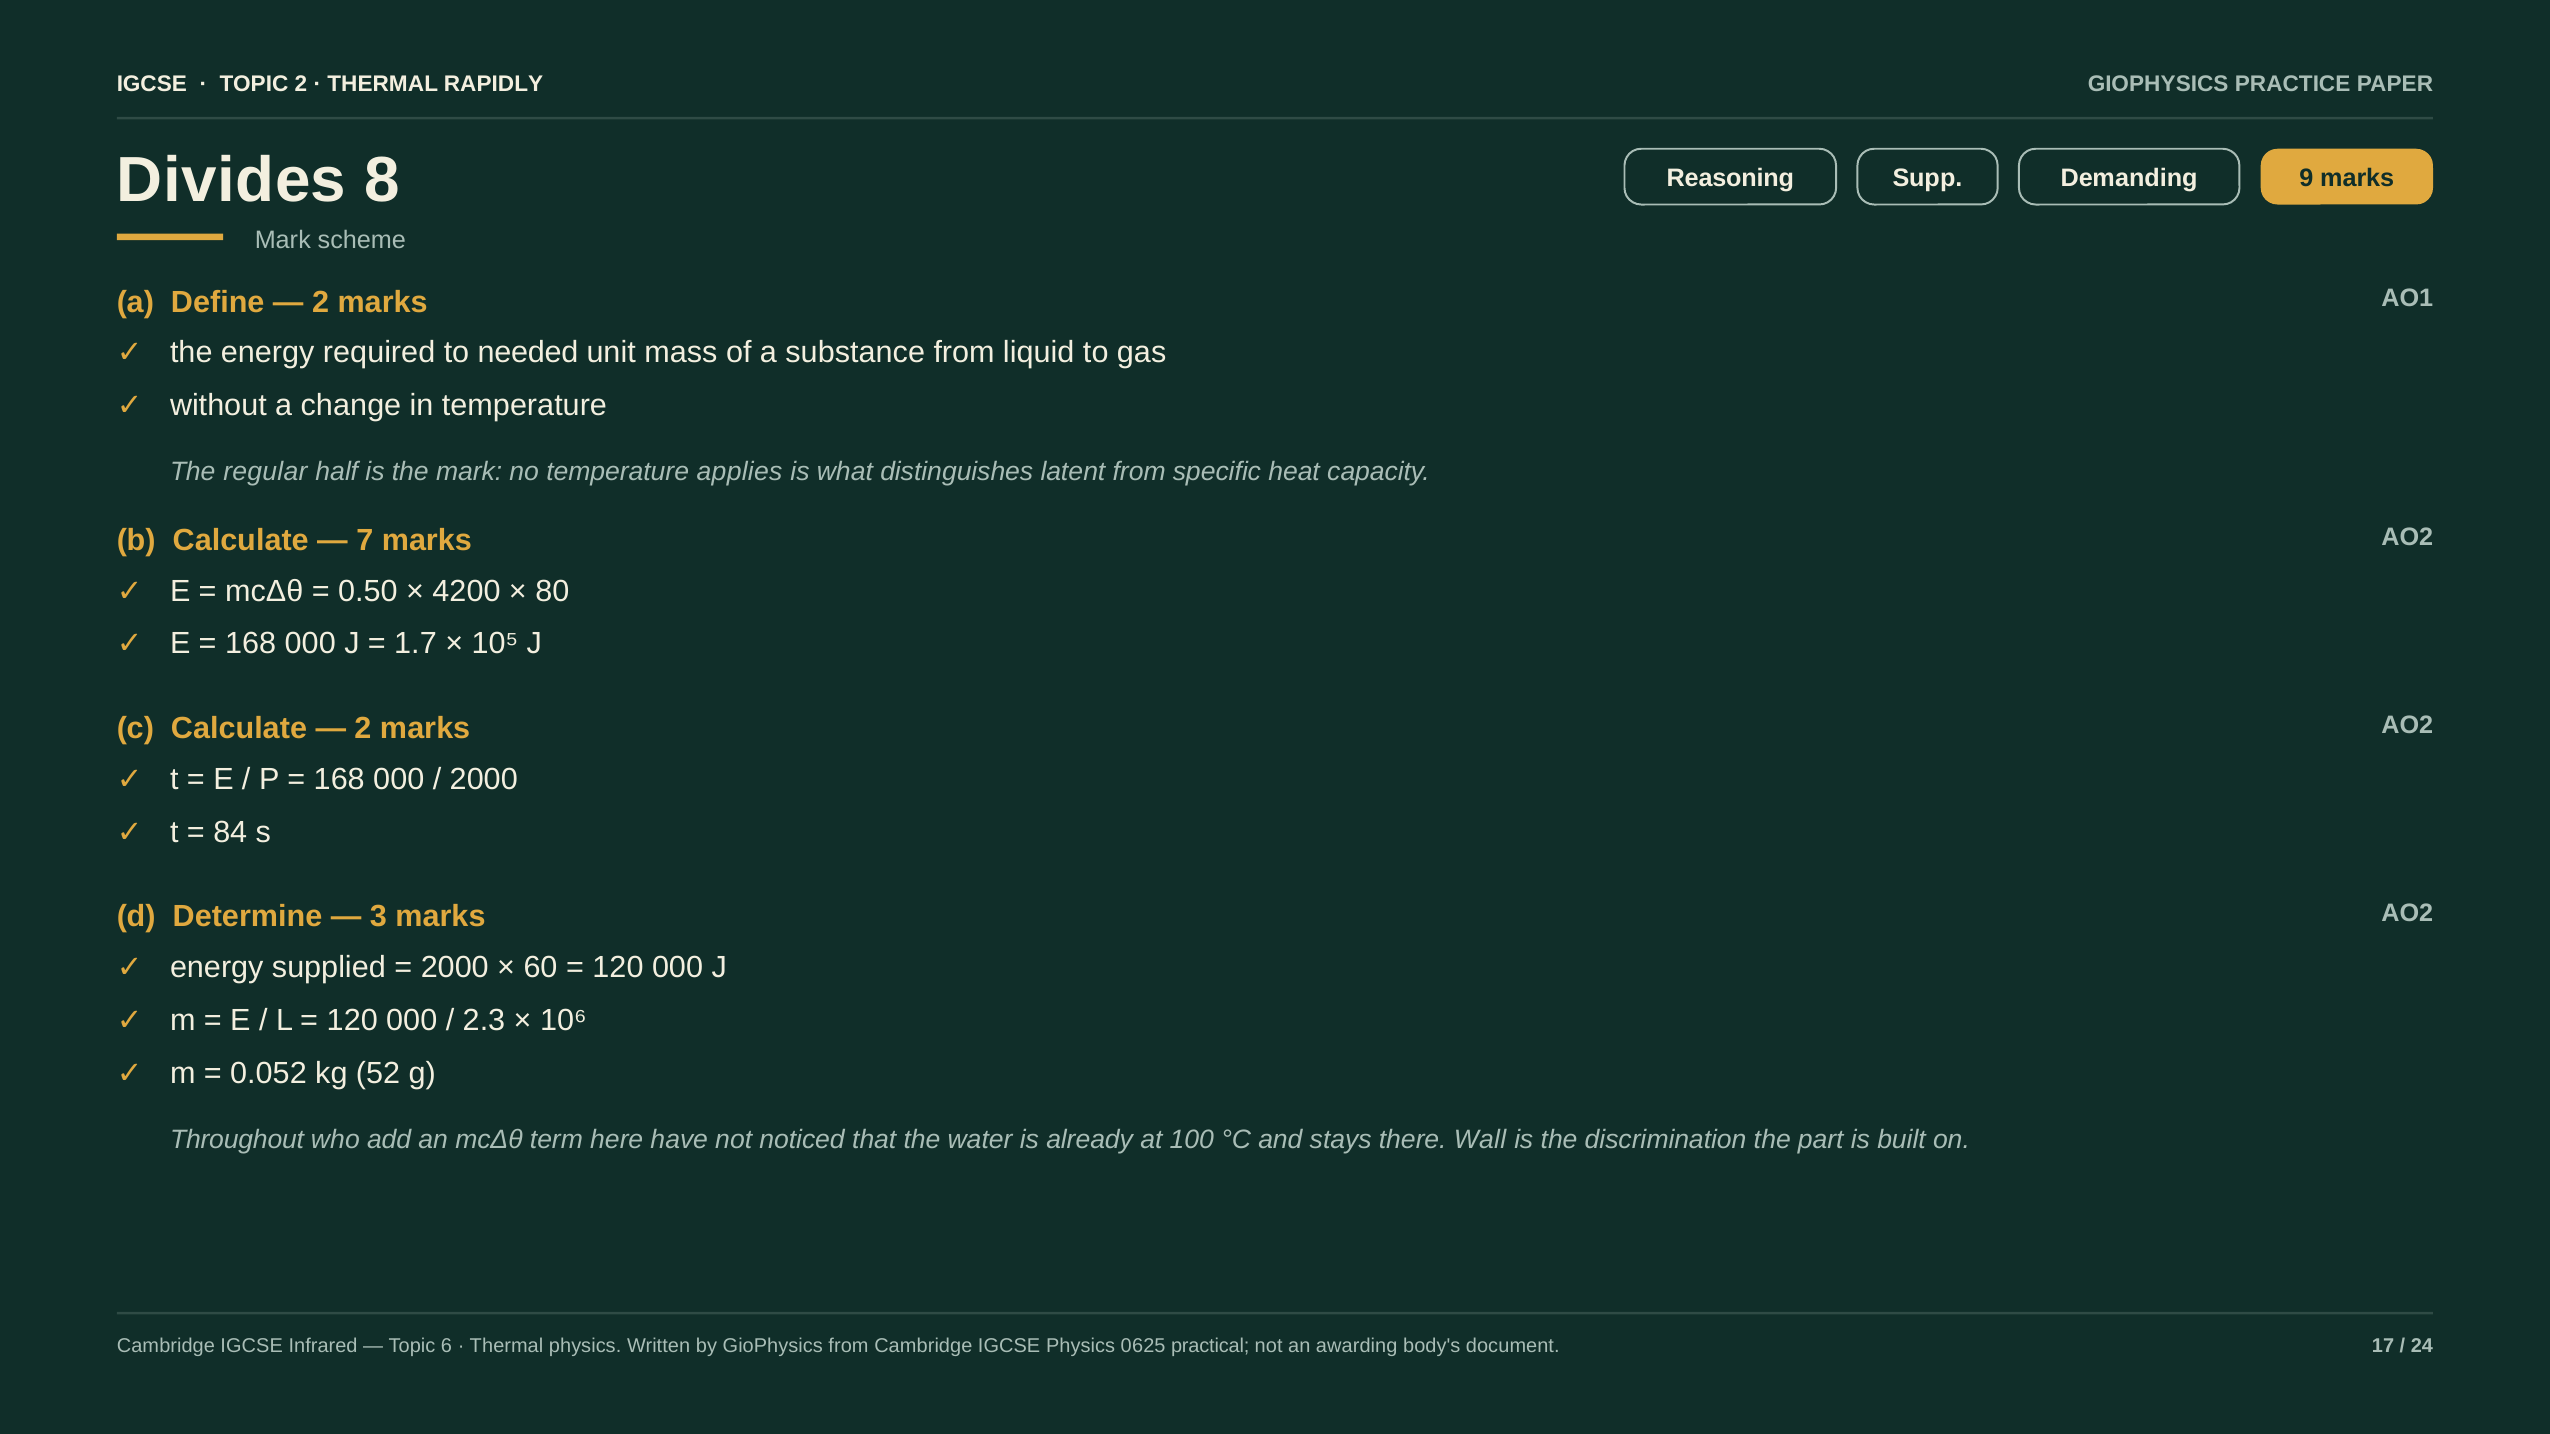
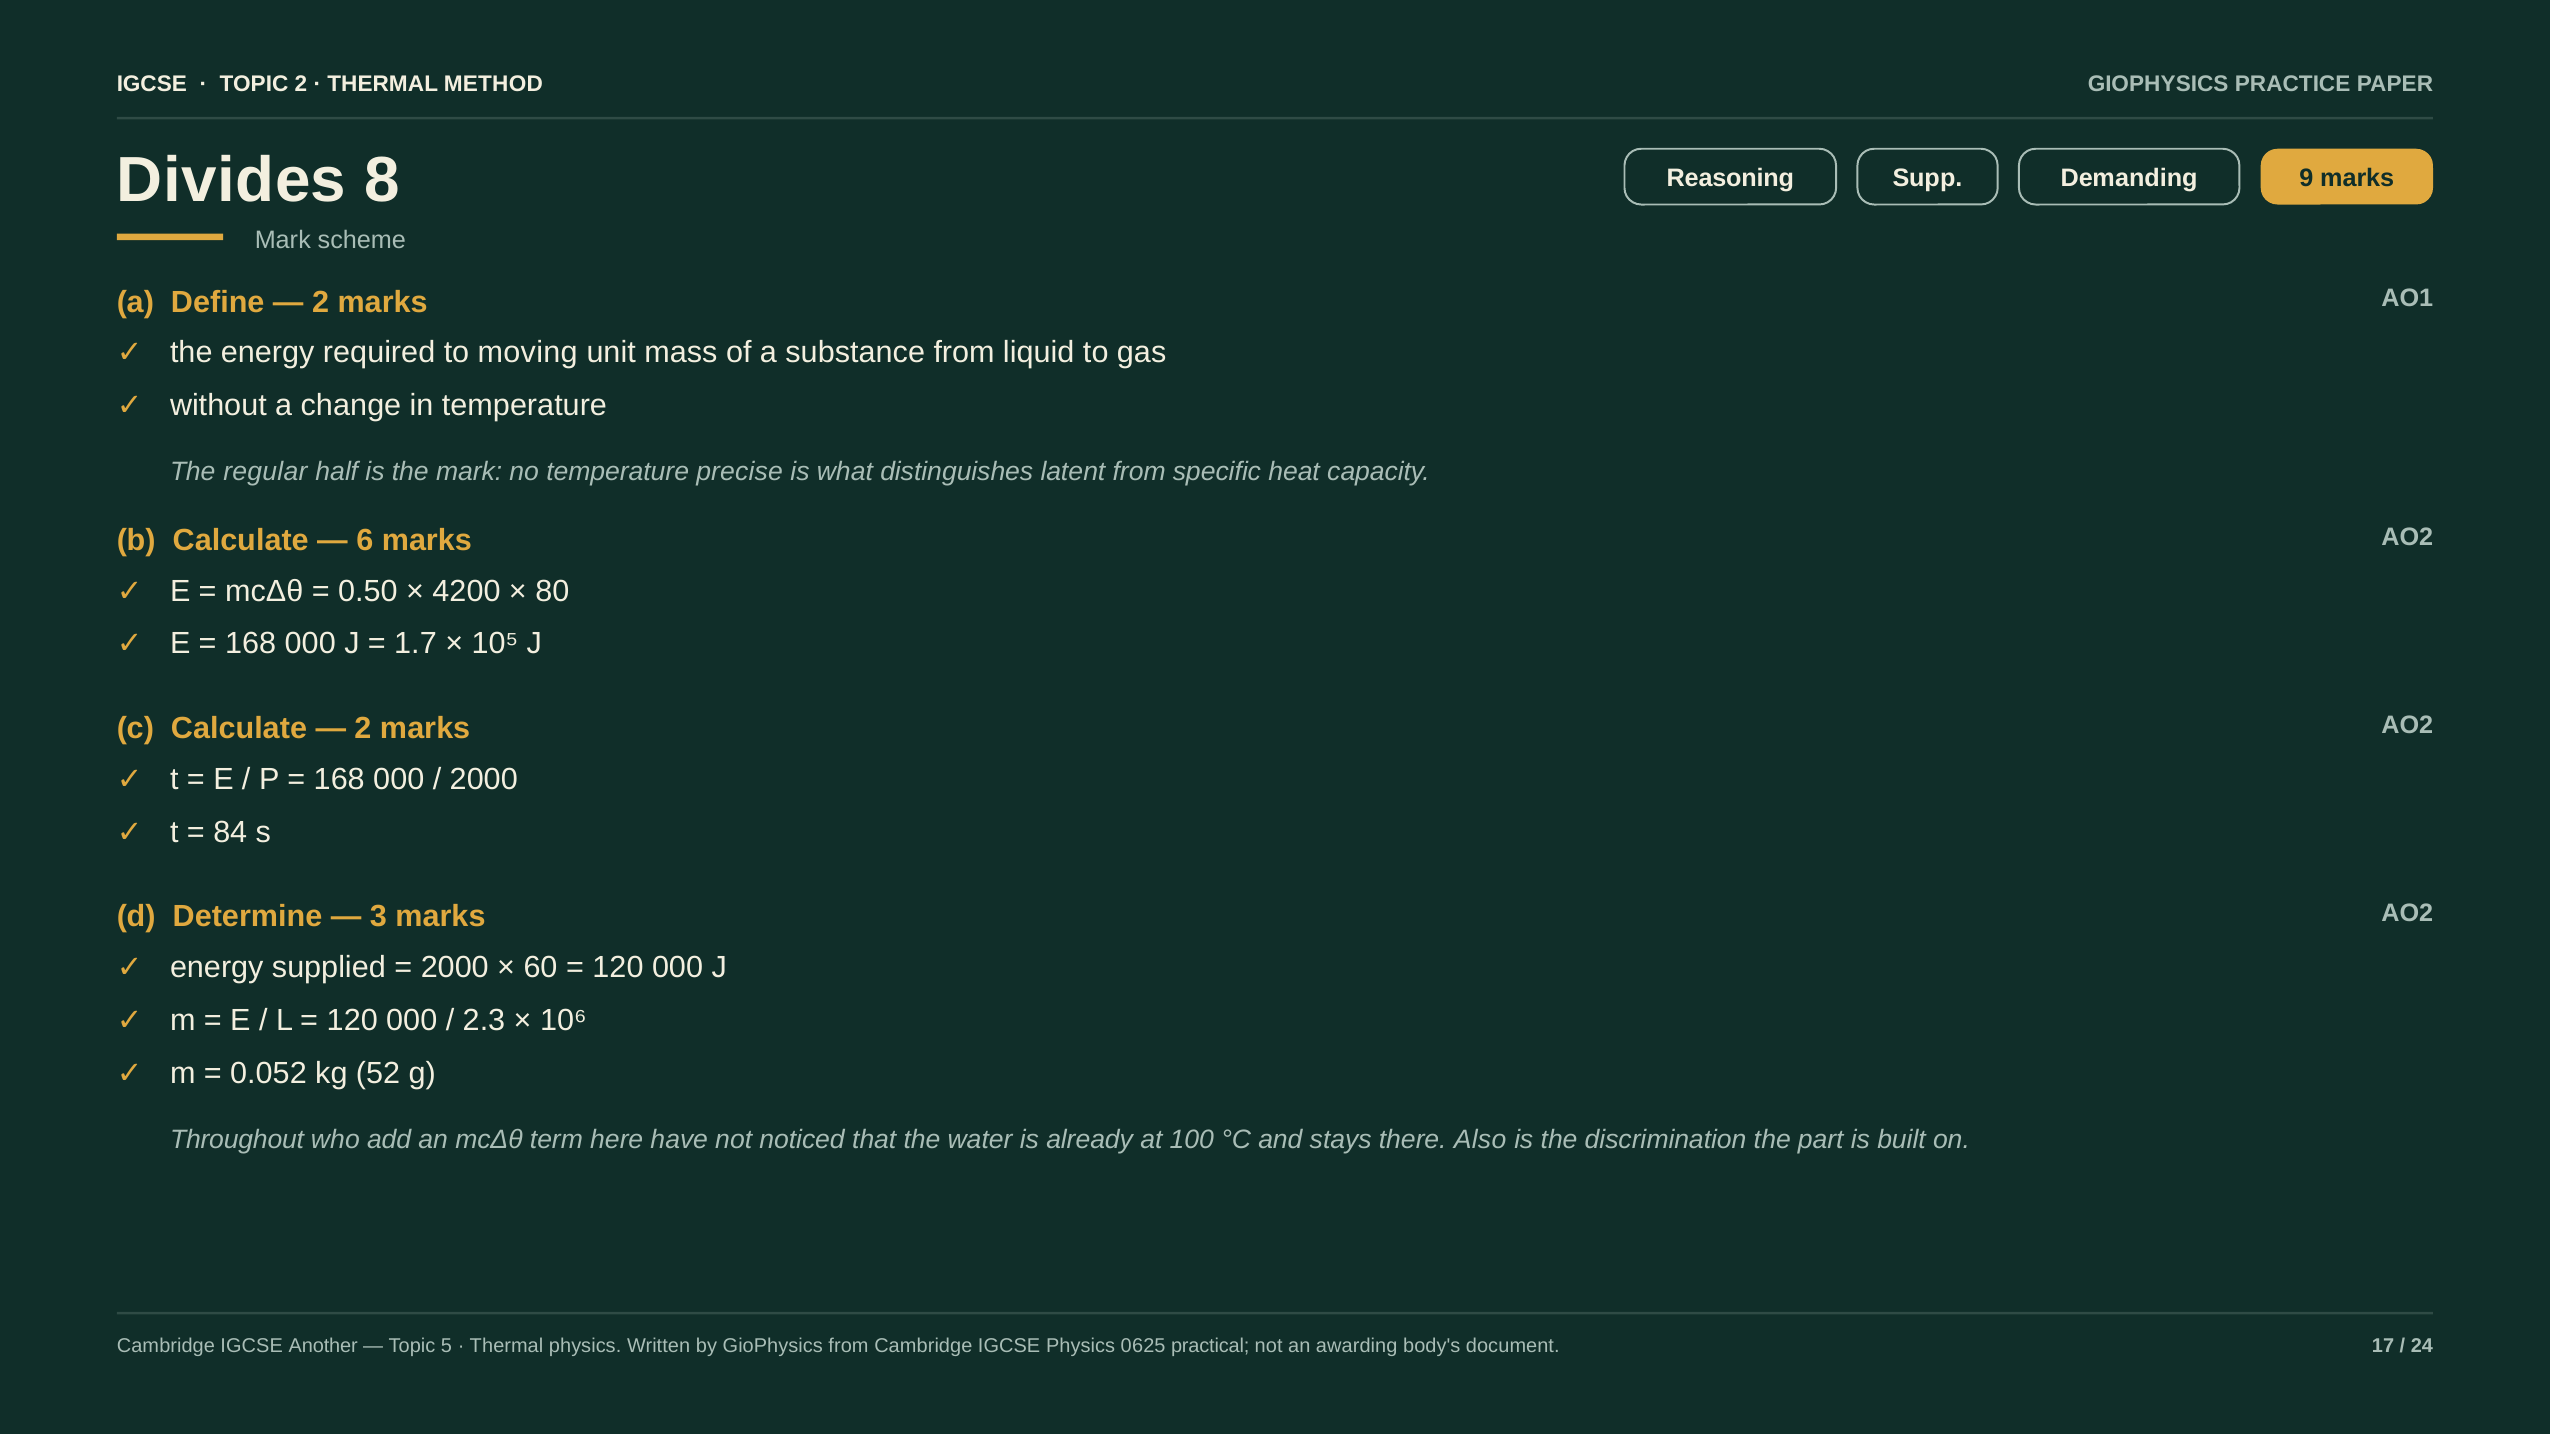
RAPIDLY: RAPIDLY -> METHOD
needed: needed -> moving
applies: applies -> precise
7: 7 -> 6
Wall: Wall -> Also
Infrared: Infrared -> Another
6: 6 -> 5
